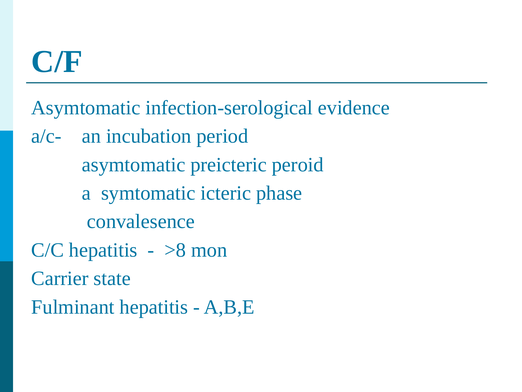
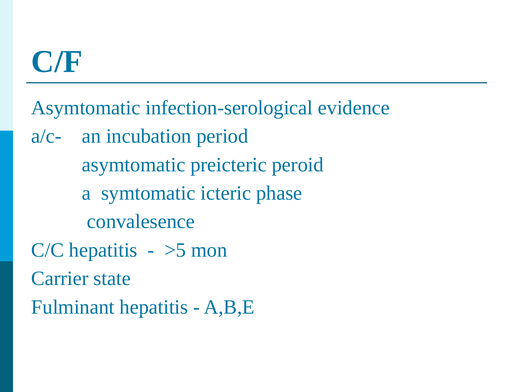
>8: >8 -> >5
